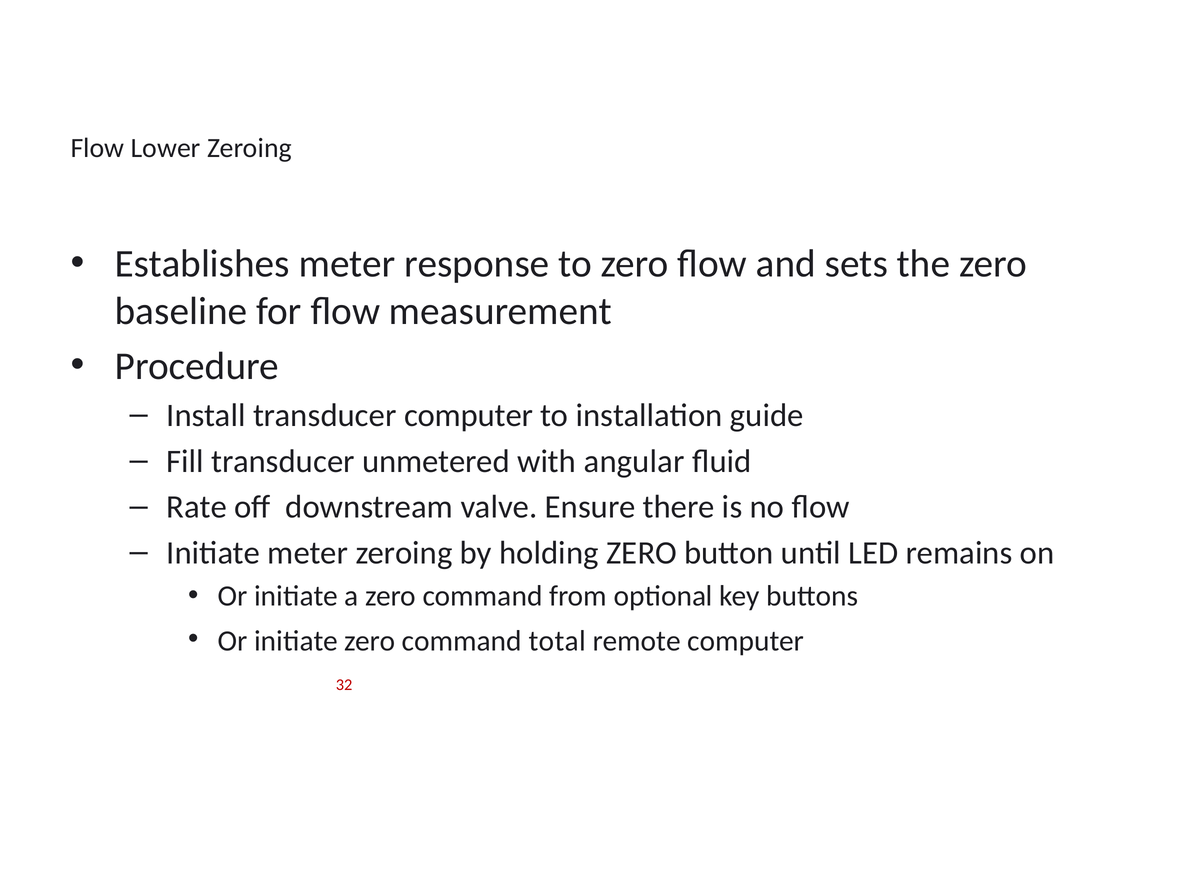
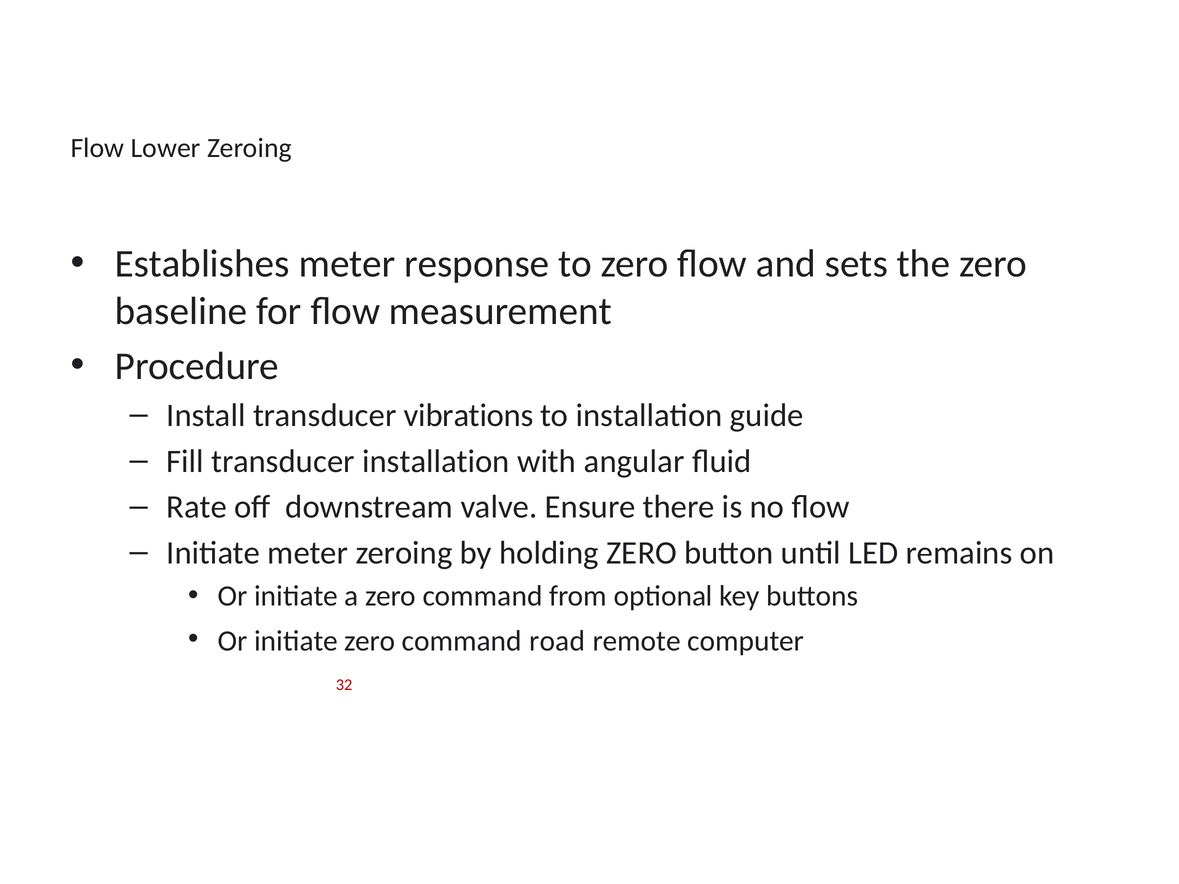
transducer computer: computer -> vibrations
transducer unmetered: unmetered -> installation
total: total -> road
